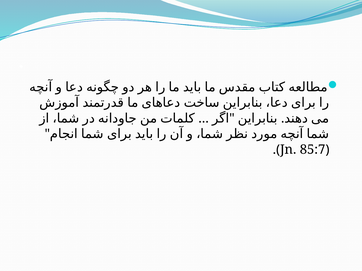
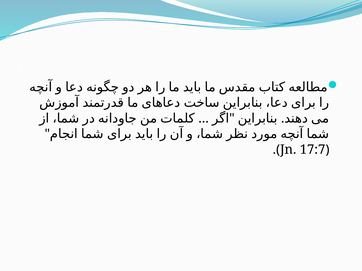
85:7: 85:7 -> 17:7
